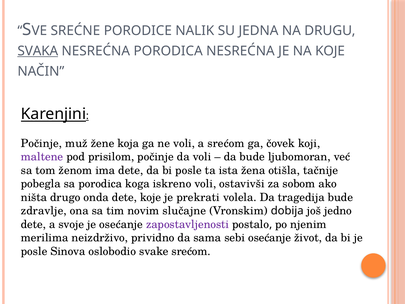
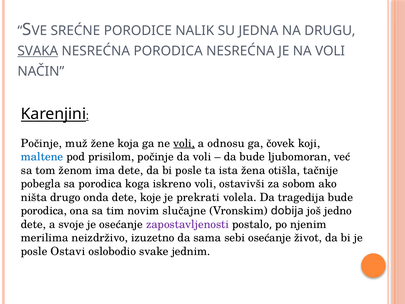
NA KOJE: KOJE -> VOLI
voli at (184, 143) underline: none -> present
a srećom: srećom -> odnosu
maltene colour: purple -> blue
zdravlje at (44, 211): zdravlje -> porodica
prividno: prividno -> izuzetno
Sinova: Sinova -> Ostavi
svake srećom: srećom -> jednim
